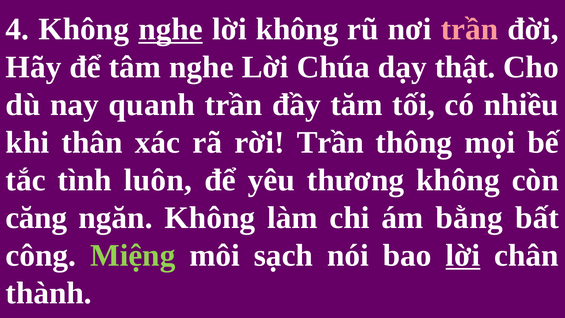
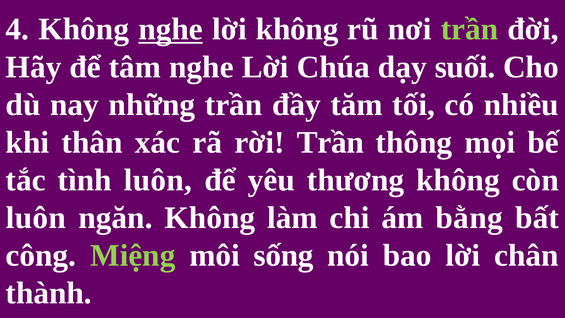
trần at (469, 29) colour: pink -> light green
thật: thật -> suối
quanh: quanh -> những
căng at (36, 218): căng -> luôn
sạch: sạch -> sống
lời at (463, 255) underline: present -> none
